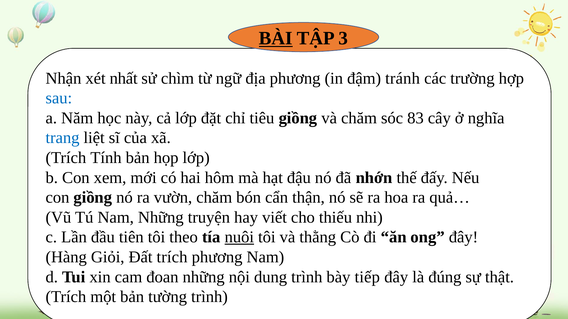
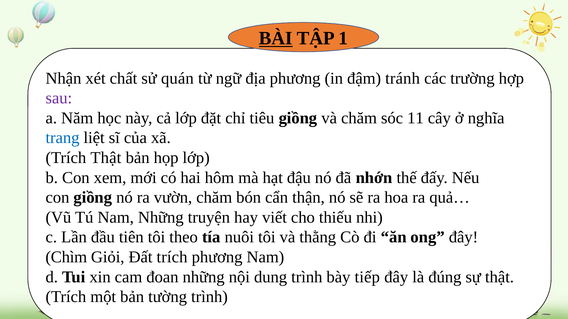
3: 3 -> 1
nhất: nhất -> chất
chìm: chìm -> quán
sau colour: blue -> purple
83: 83 -> 11
Trích Tính: Tính -> Thật
nuôi underline: present -> none
Hàng: Hàng -> Chìm
